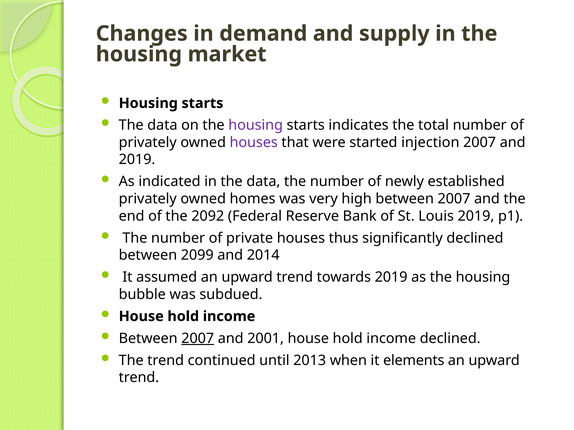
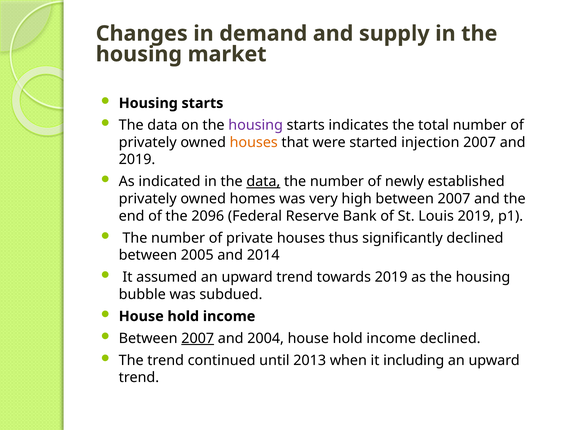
houses at (254, 143) colour: purple -> orange
data at (263, 182) underline: none -> present
2092: 2092 -> 2096
2099: 2099 -> 2005
2001: 2001 -> 2004
elements: elements -> including
